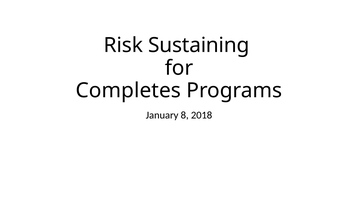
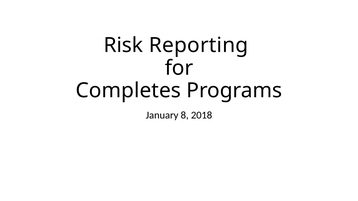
Sustaining: Sustaining -> Reporting
